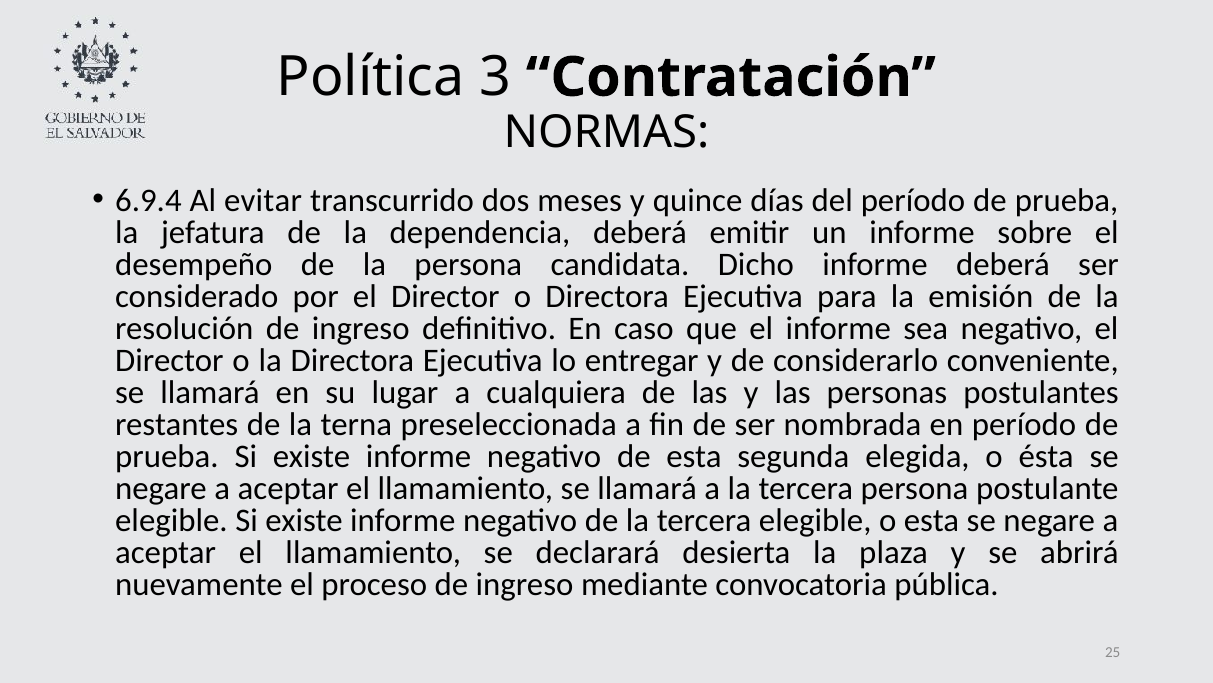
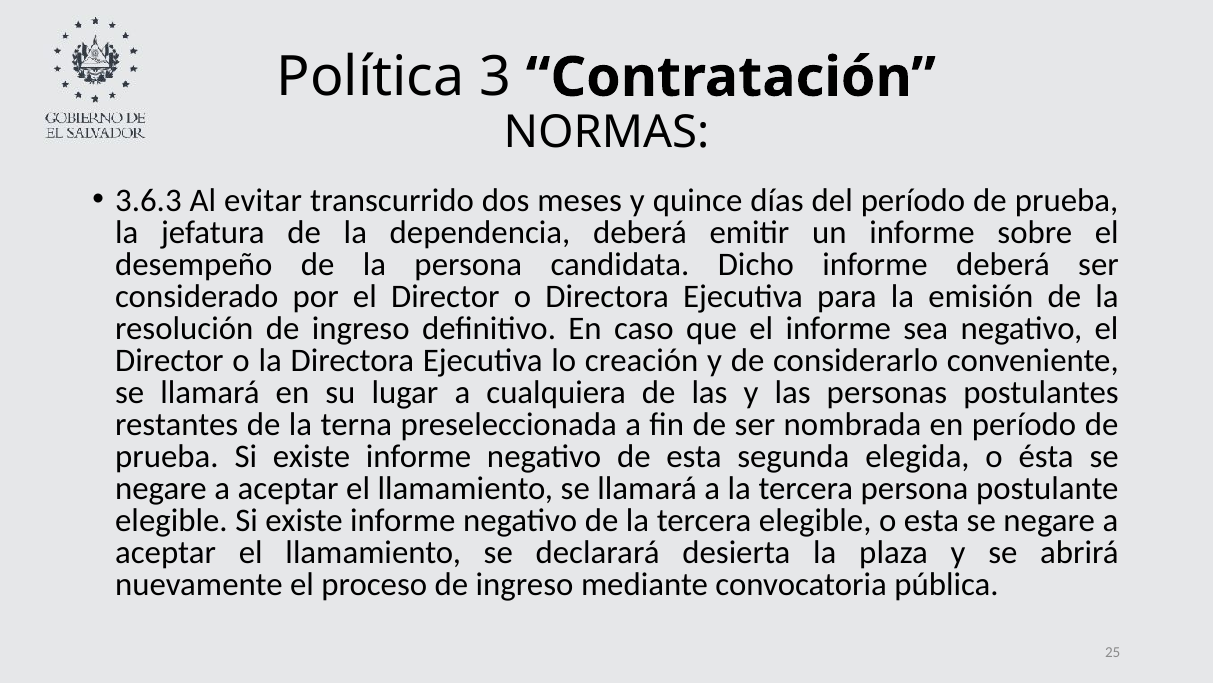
6.9.4: 6.9.4 -> 3.6.3
entregar: entregar -> creación
